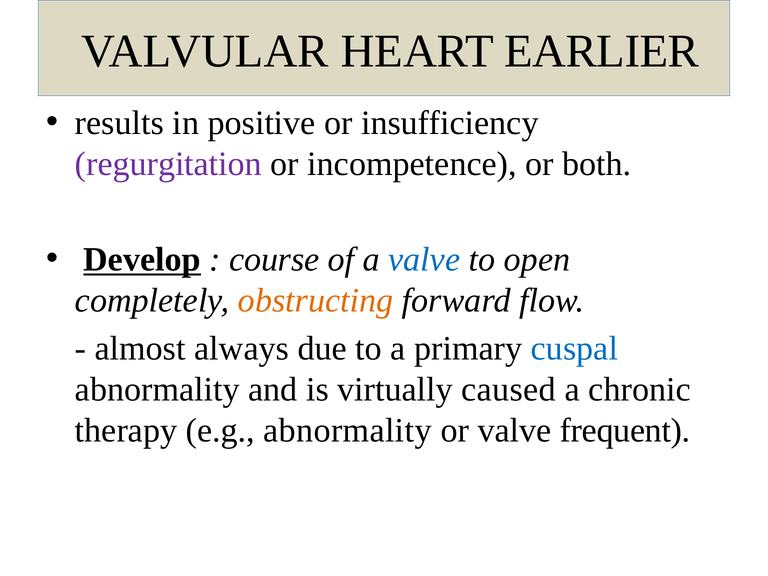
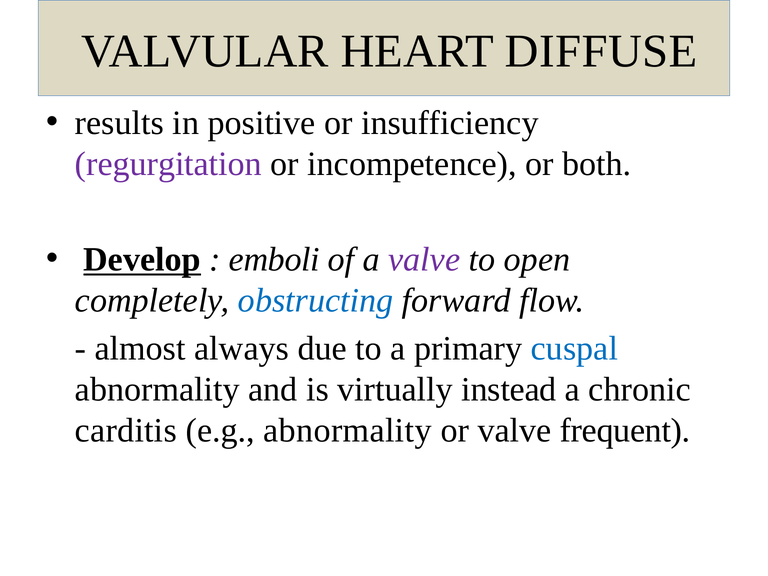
EARLIER: EARLIER -> DIFFUSE
course: course -> emboli
valve at (424, 259) colour: blue -> purple
obstructing colour: orange -> blue
caused: caused -> instead
therapy: therapy -> carditis
